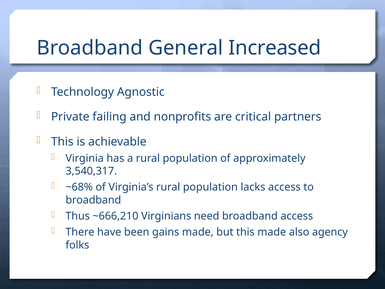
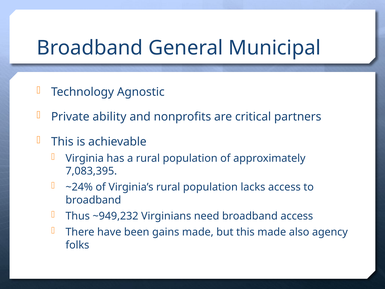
Increased: Increased -> Municipal
failing: failing -> ability
3,540,317: 3,540,317 -> 7,083,395
~68%: ~68% -> ~24%
~666,210: ~666,210 -> ~949,232
